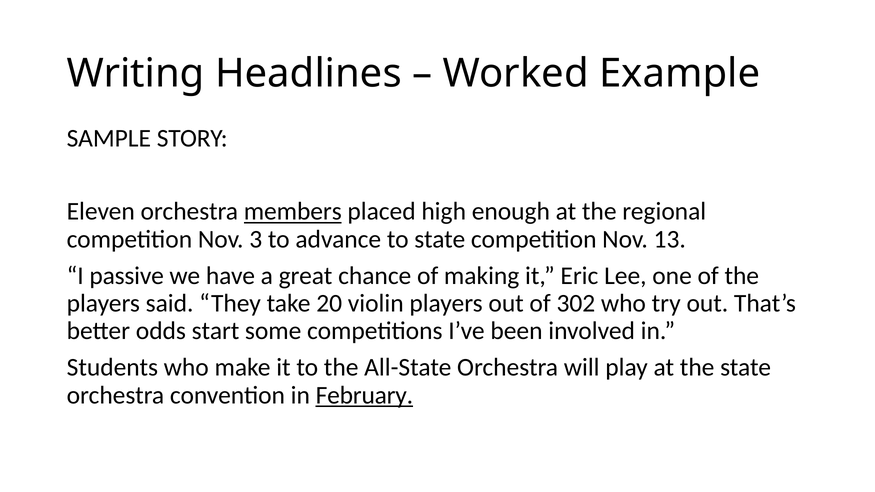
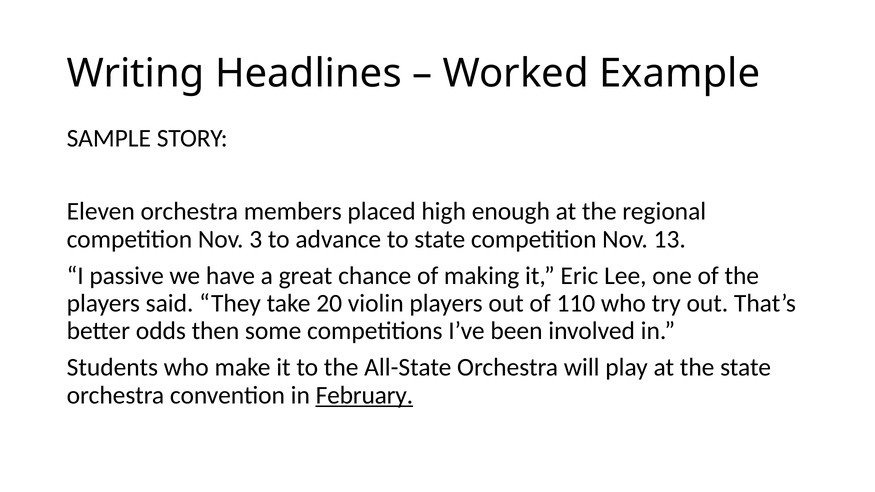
members underline: present -> none
302: 302 -> 110
start: start -> then
